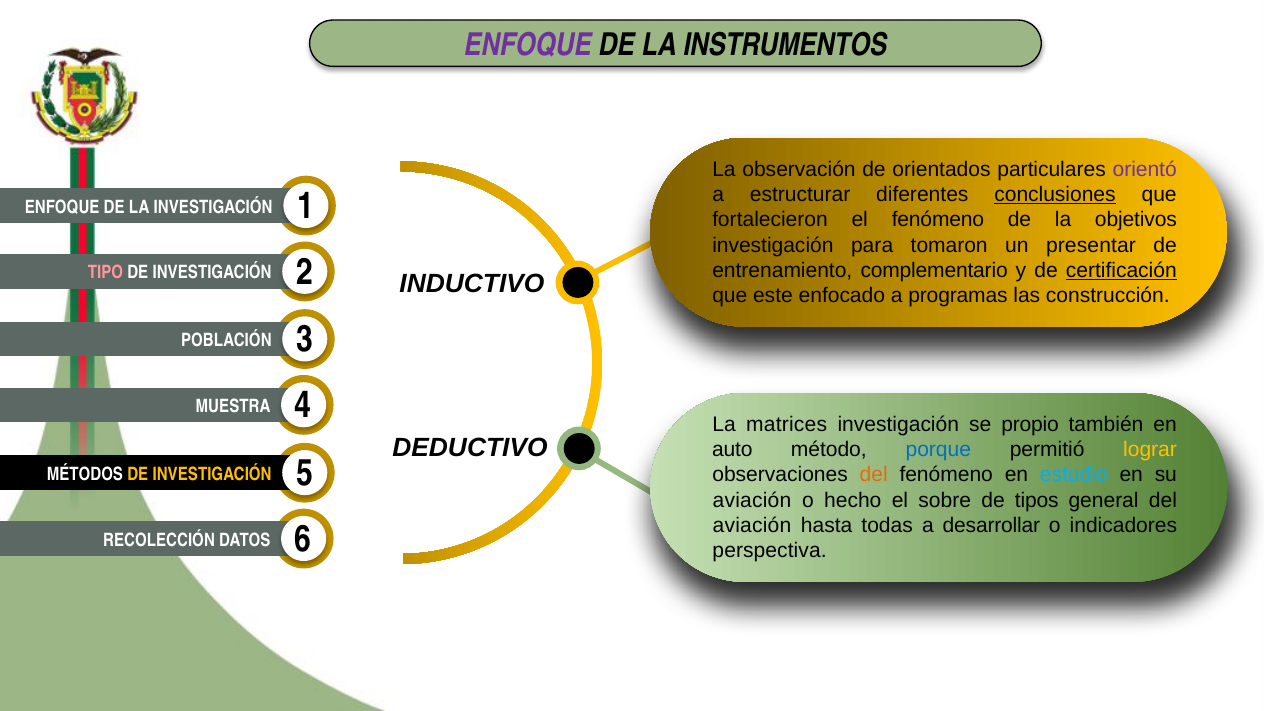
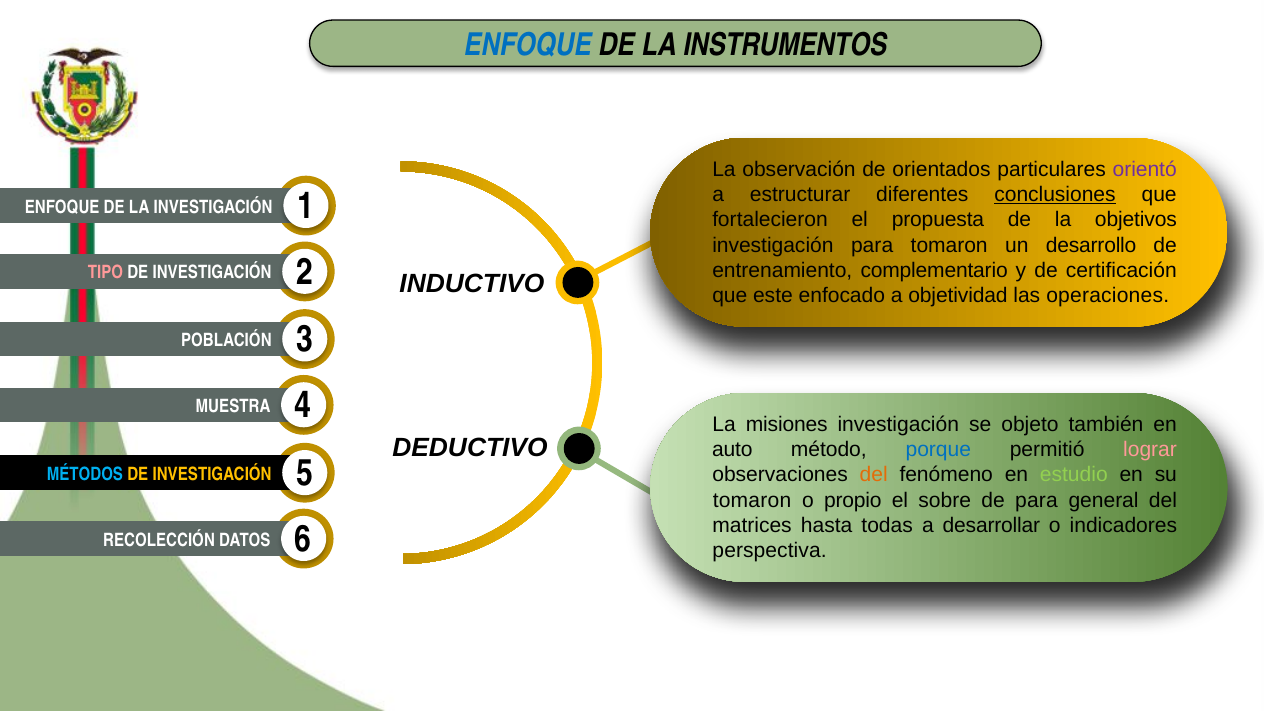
ENFOQUE at (528, 45) colour: purple -> blue
el fenómeno: fenómeno -> propuesta
presentar: presentar -> desarrollo
certificación underline: present -> none
programas: programas -> objetividad
construcción: construcción -> operaciones
matrices: matrices -> misiones
propio: propio -> objeto
lograr colour: yellow -> pink
estudio colour: light blue -> light green
MÉTODOS colour: white -> light blue
aviación at (752, 500): aviación -> tomaron
hecho: hecho -> propio
de tipos: tipos -> para
aviación at (752, 526): aviación -> matrices
